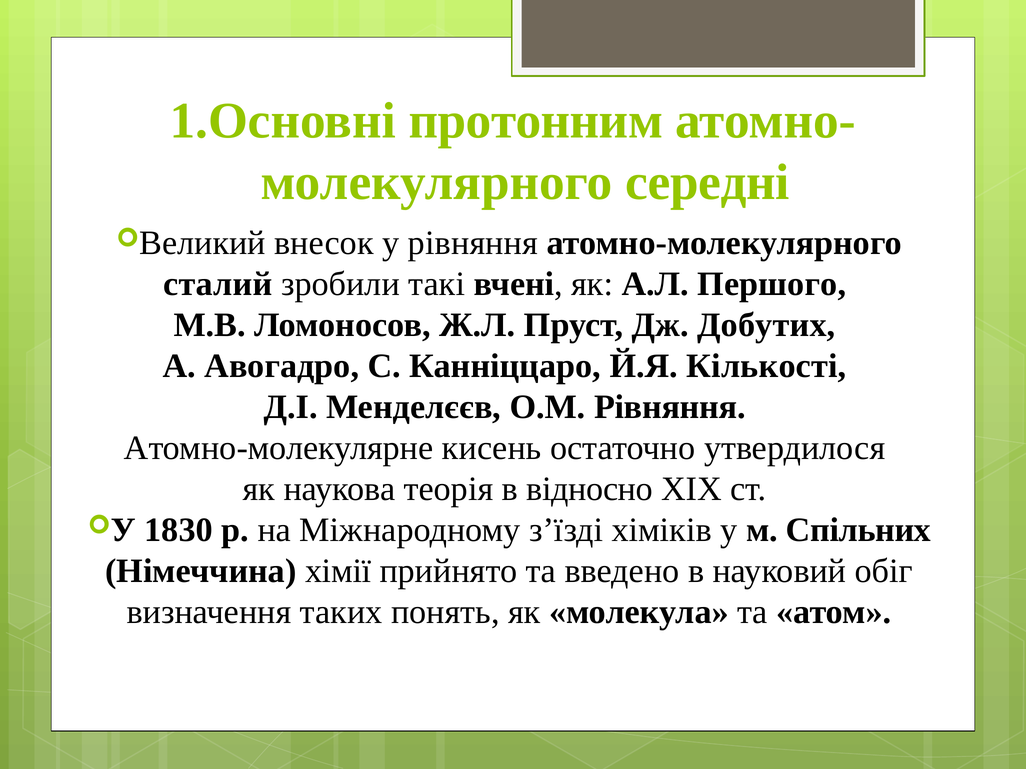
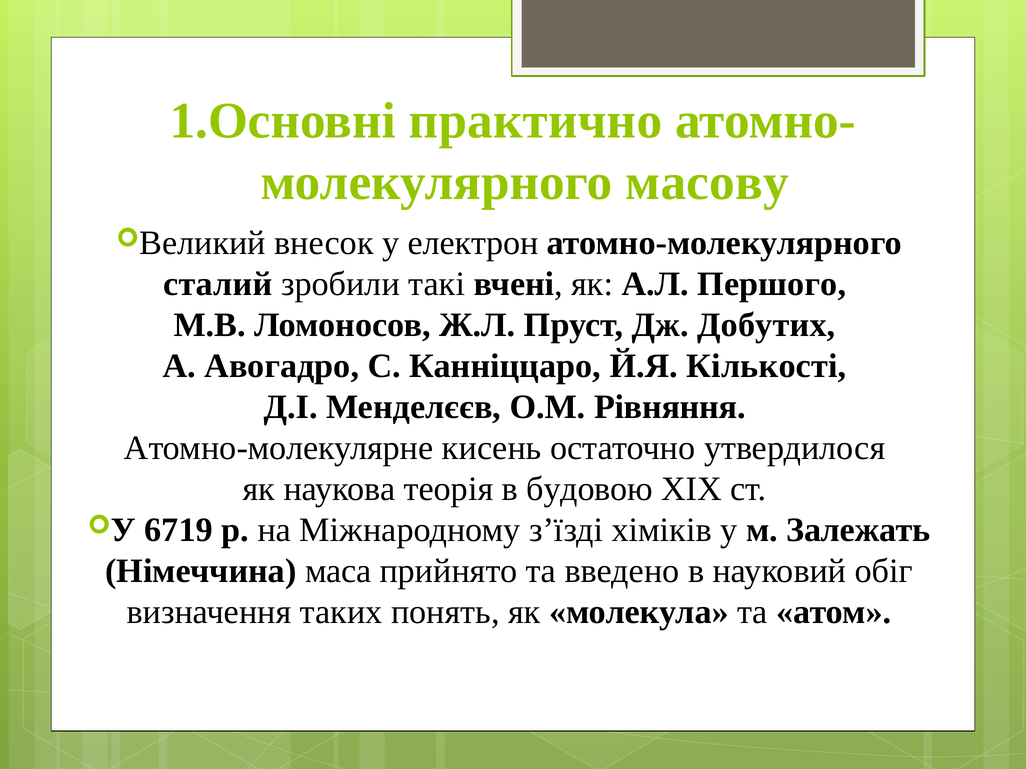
протонним: протонним -> практично
середні: середні -> масову
у рівняння: рівняння -> електрон
відносно: відносно -> будовою
1830: 1830 -> 6719
Спільних: Спільних -> Залежать
хімії: хімії -> маса
